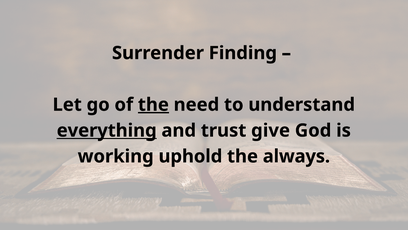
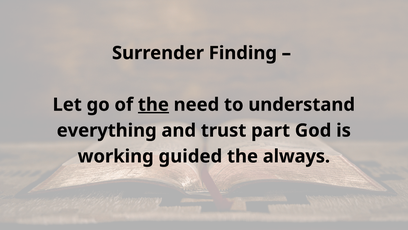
everything underline: present -> none
give: give -> part
uphold: uphold -> guided
